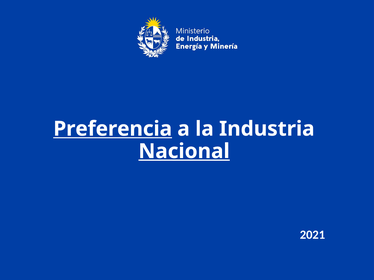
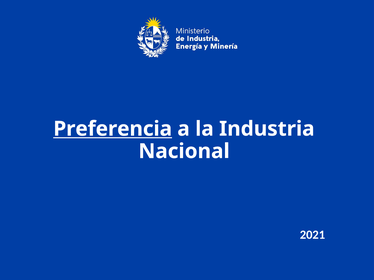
Nacional underline: present -> none
